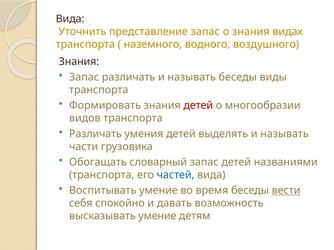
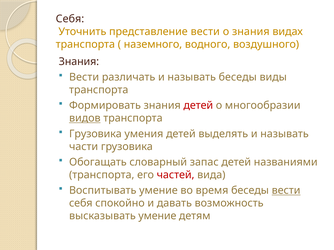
Вида at (70, 19): Вида -> Себя
представление запас: запас -> вести
Запас at (84, 77): Запас -> Вести
видов underline: none -> present
Различать at (95, 134): Различать -> Грузовика
частей colour: blue -> red
